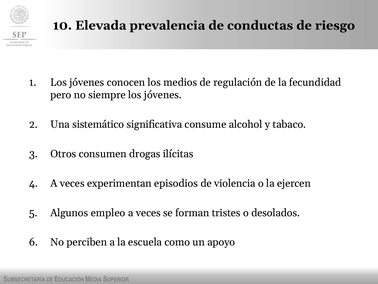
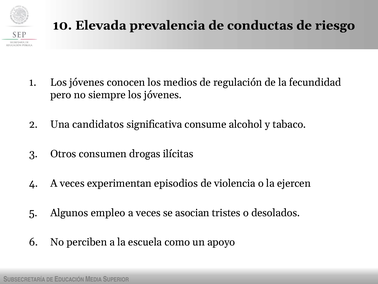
sistemático: sistemático -> candidatos
forman: forman -> asocian
